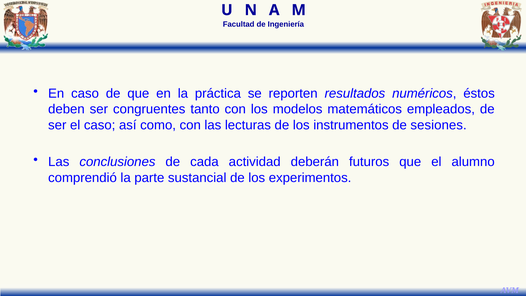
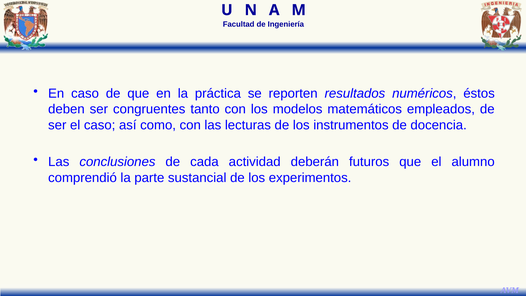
sesiones: sesiones -> docencia
